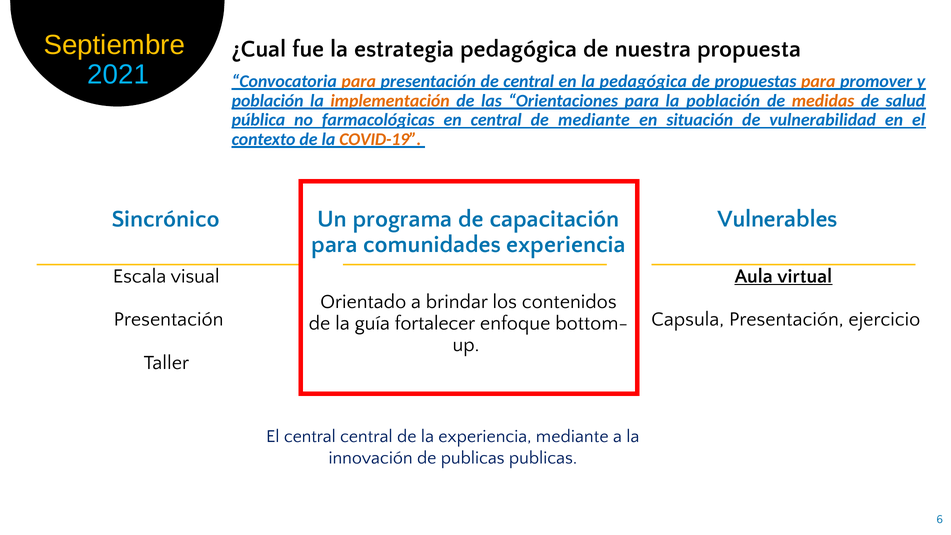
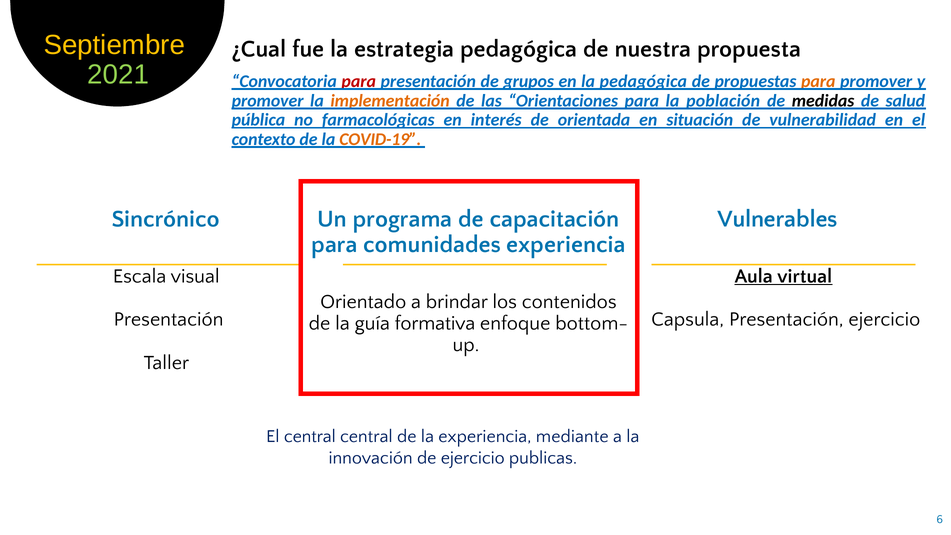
2021 colour: light blue -> light green
para at (359, 81) colour: orange -> red
de central: central -> grupos
población at (268, 101): población -> promover
medidas colour: orange -> black
en central: central -> interés
de mediante: mediante -> orientada
fortalecer: fortalecer -> formativa
de publicas: publicas -> ejercicio
